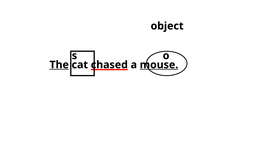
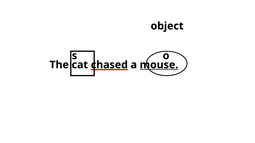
The underline: present -> none
